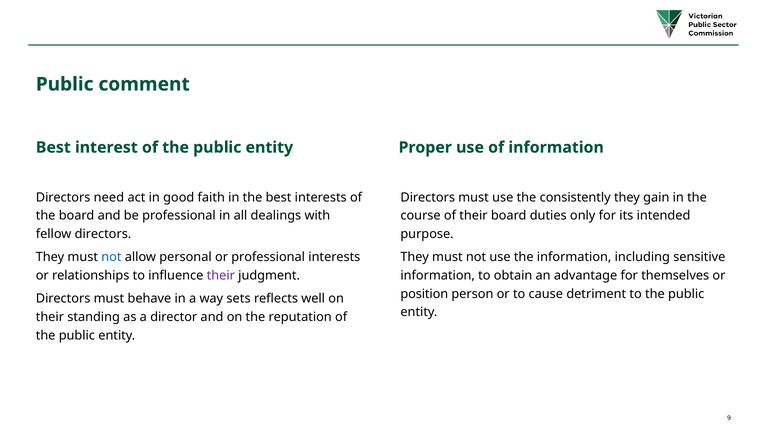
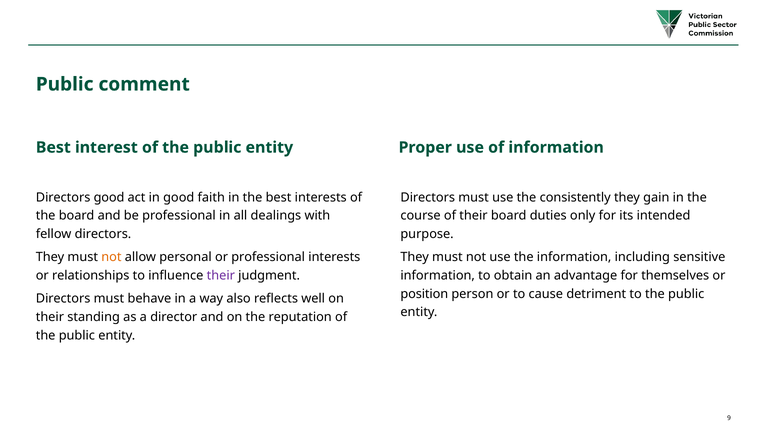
Directors need: need -> good
not at (111, 257) colour: blue -> orange
sets: sets -> also
